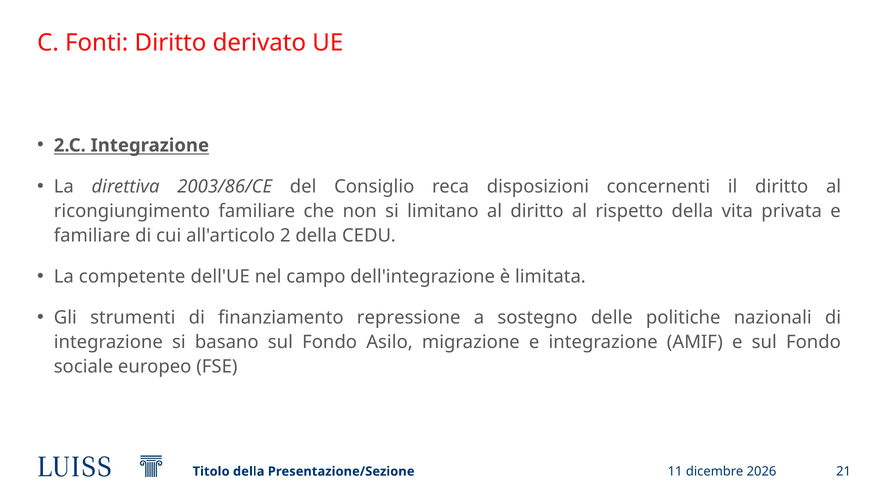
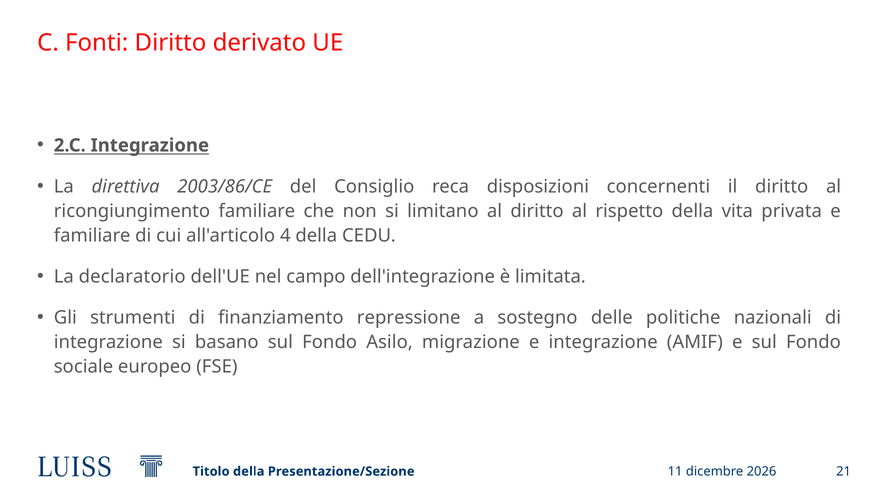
2: 2 -> 4
competente: competente -> declaratorio
